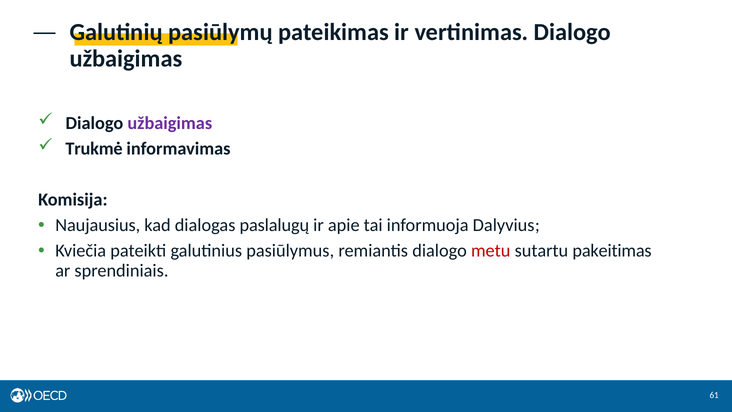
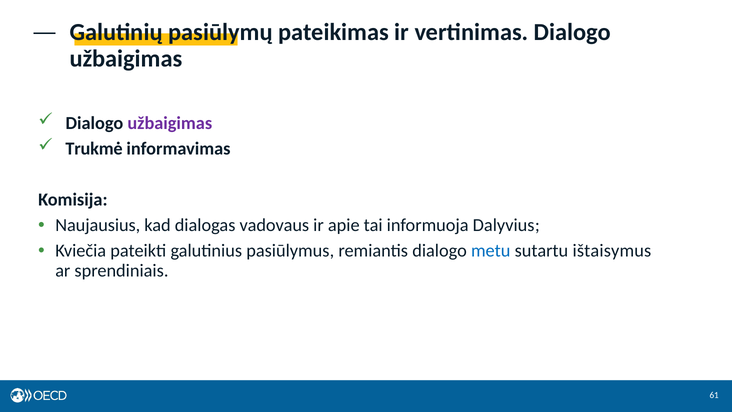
paslalugų: paslalugų -> vadovaus
metu colour: red -> blue
pakeitimas: pakeitimas -> ištaisymus
